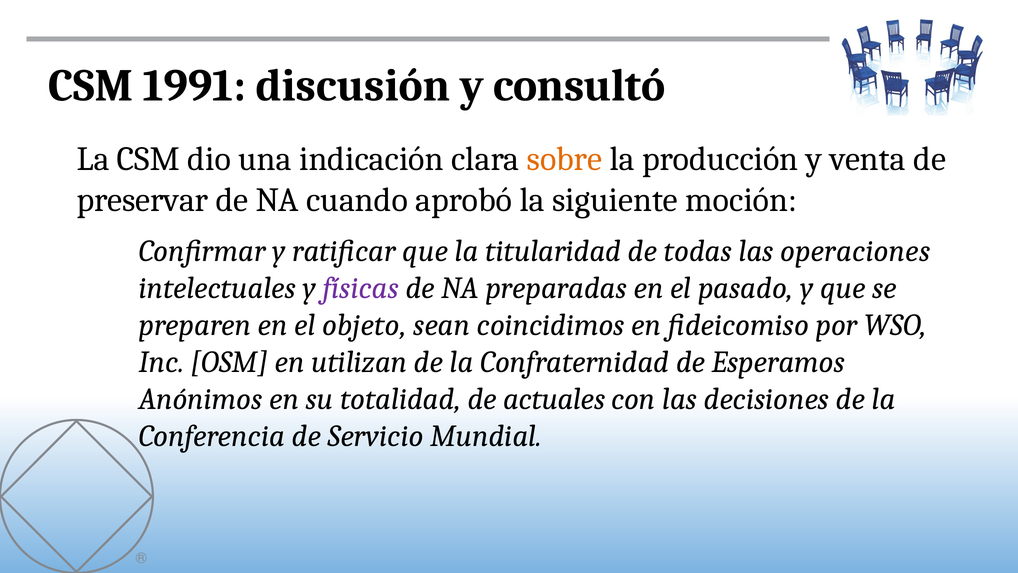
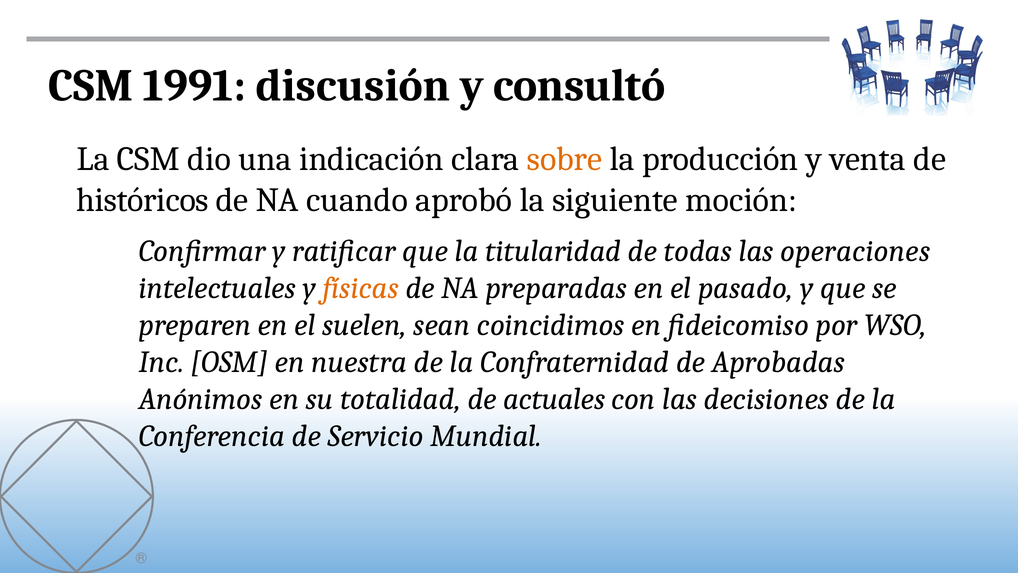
preservar: preservar -> históricos
físicas colour: purple -> orange
objeto: objeto -> suelen
utilizan: utilizan -> nuestra
Esperamos: Esperamos -> Aprobadas
